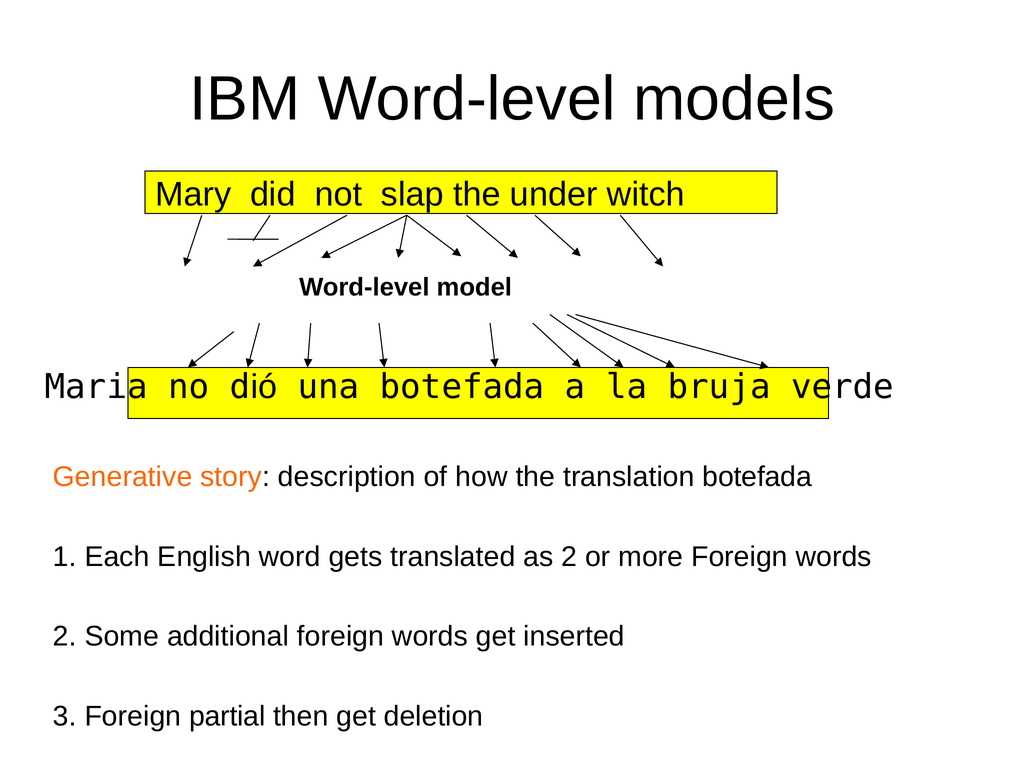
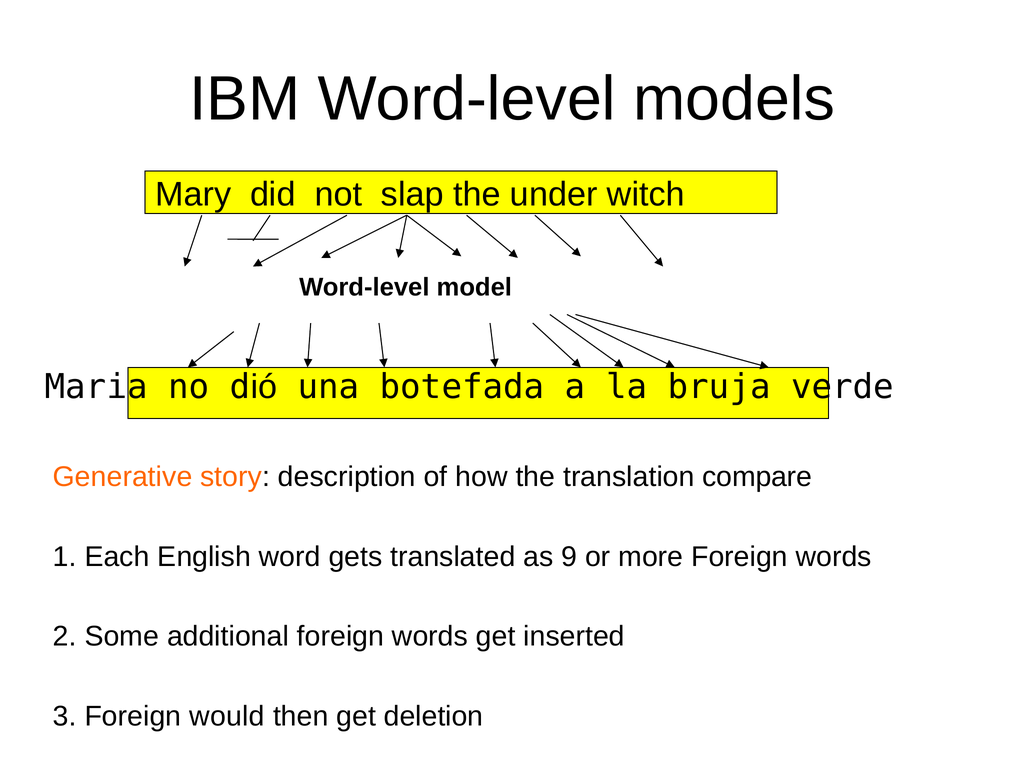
translation botefada: botefada -> compare
as 2: 2 -> 9
partial: partial -> would
